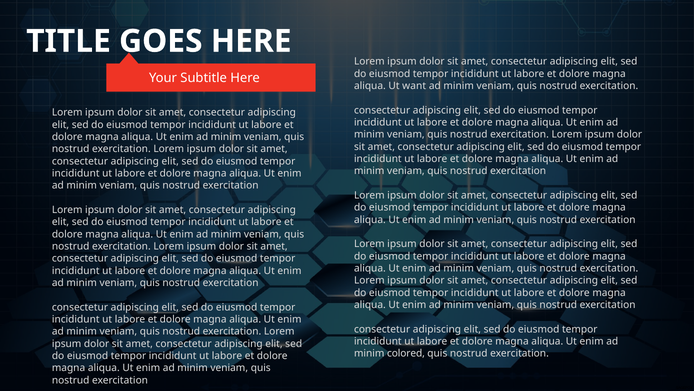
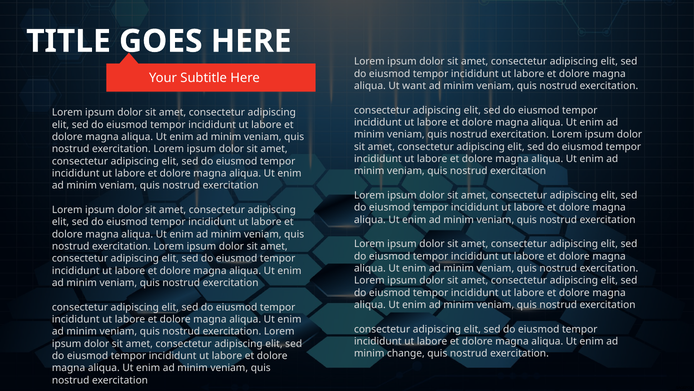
colored: colored -> change
